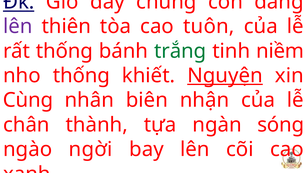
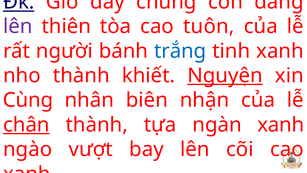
rất thống: thống -> người
trắng colour: green -> blue
tinh niềm: niềm -> xanh
nho thống: thống -> thành
chân underline: none -> present
ngàn sóng: sóng -> xanh
ngời: ngời -> vượt
